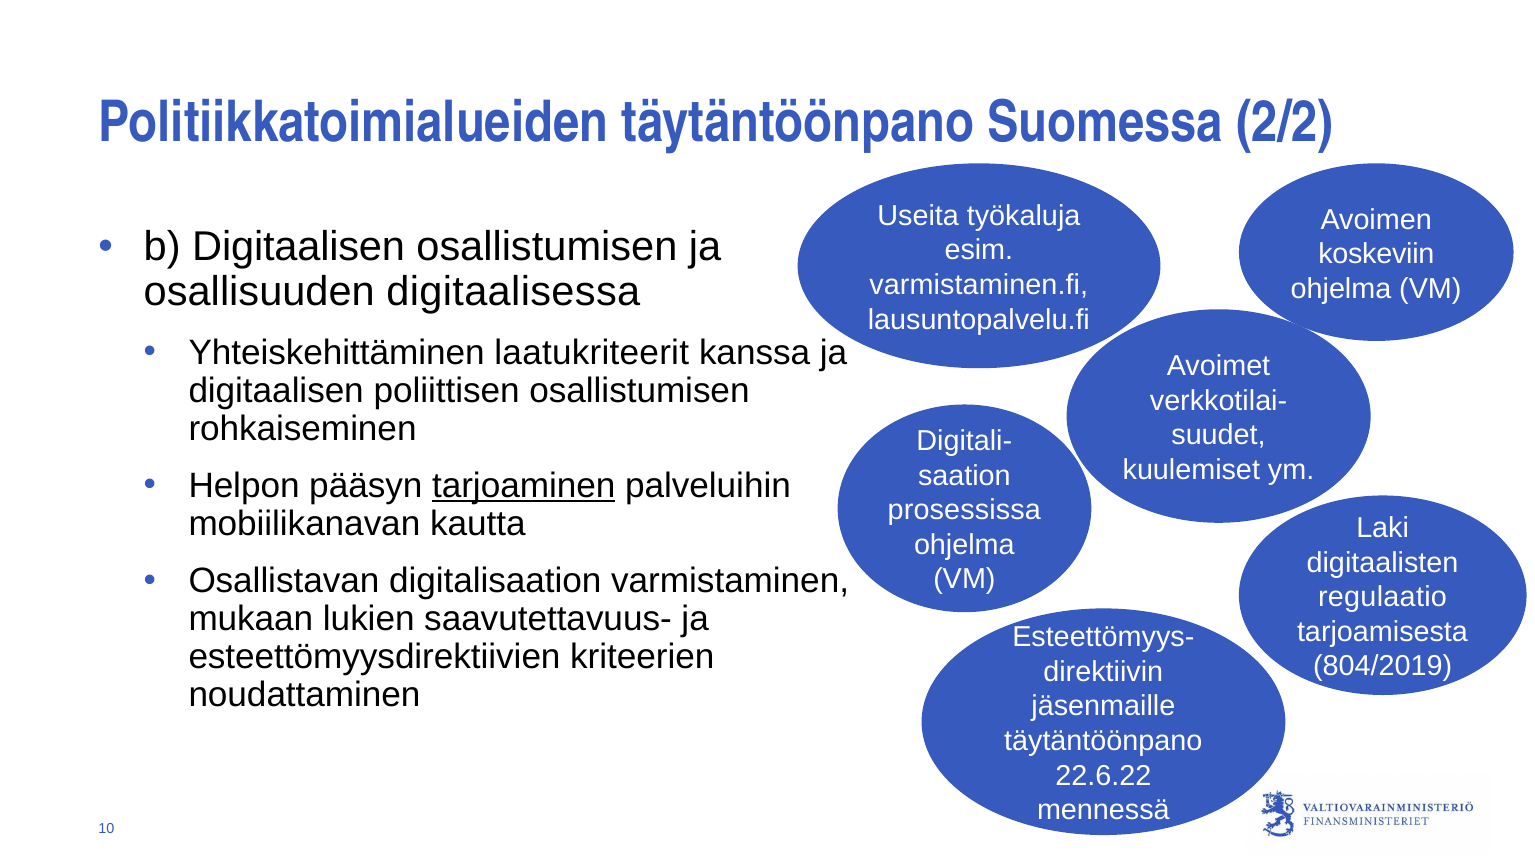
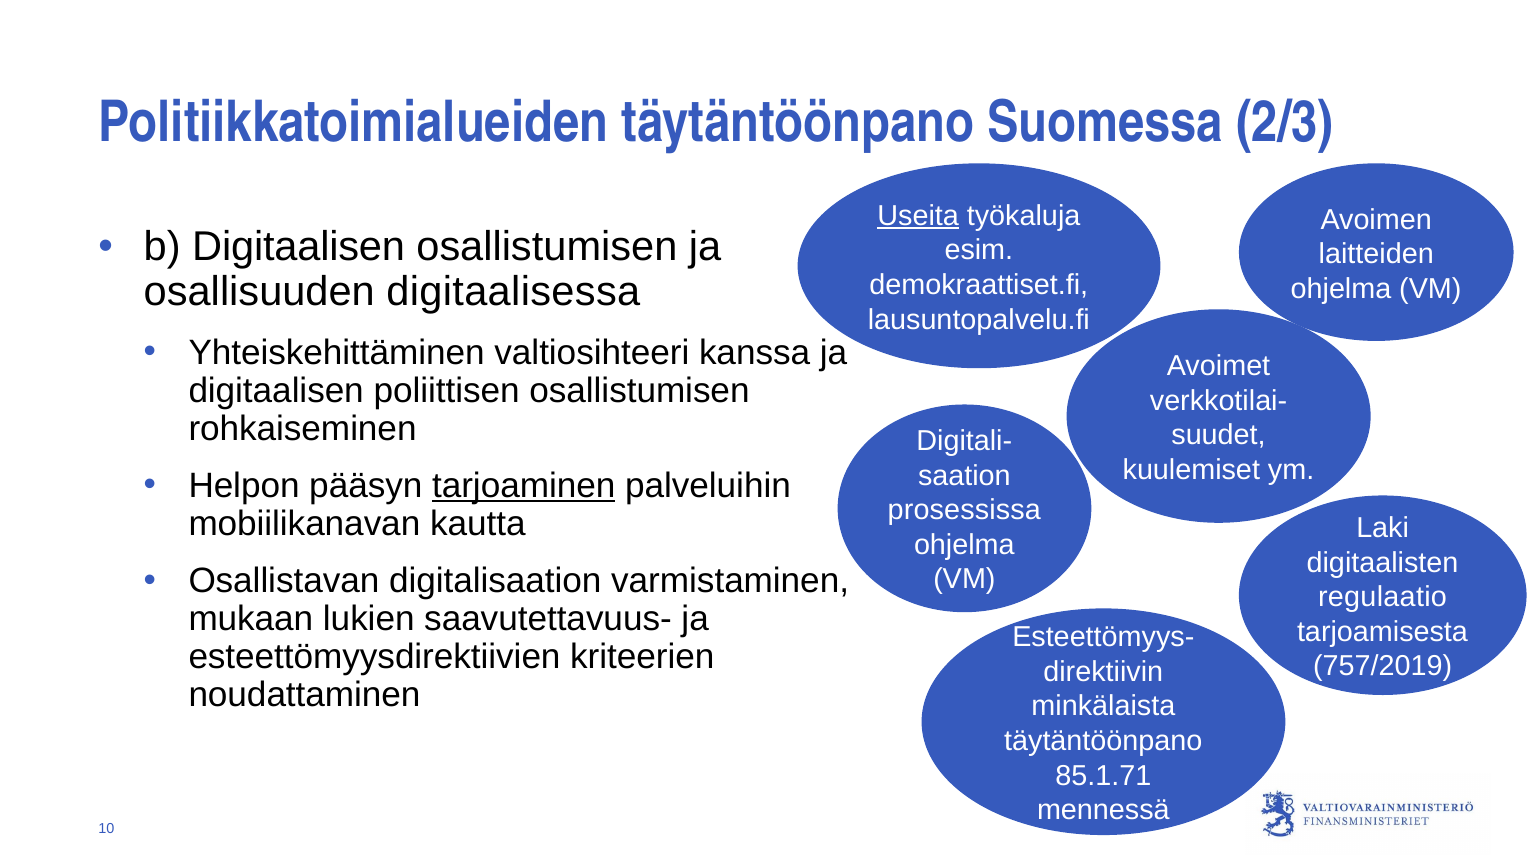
2/2: 2/2 -> 2/3
Useita underline: none -> present
koskeviin: koskeviin -> laitteiden
varmistaminen.fi: varmistaminen.fi -> demokraattiset.fi
laatukriteerit: laatukriteerit -> valtiosihteeri
804/2019: 804/2019 -> 757/2019
jäsenmaille: jäsenmaille -> minkälaista
22.6.22: 22.6.22 -> 85.1.71
